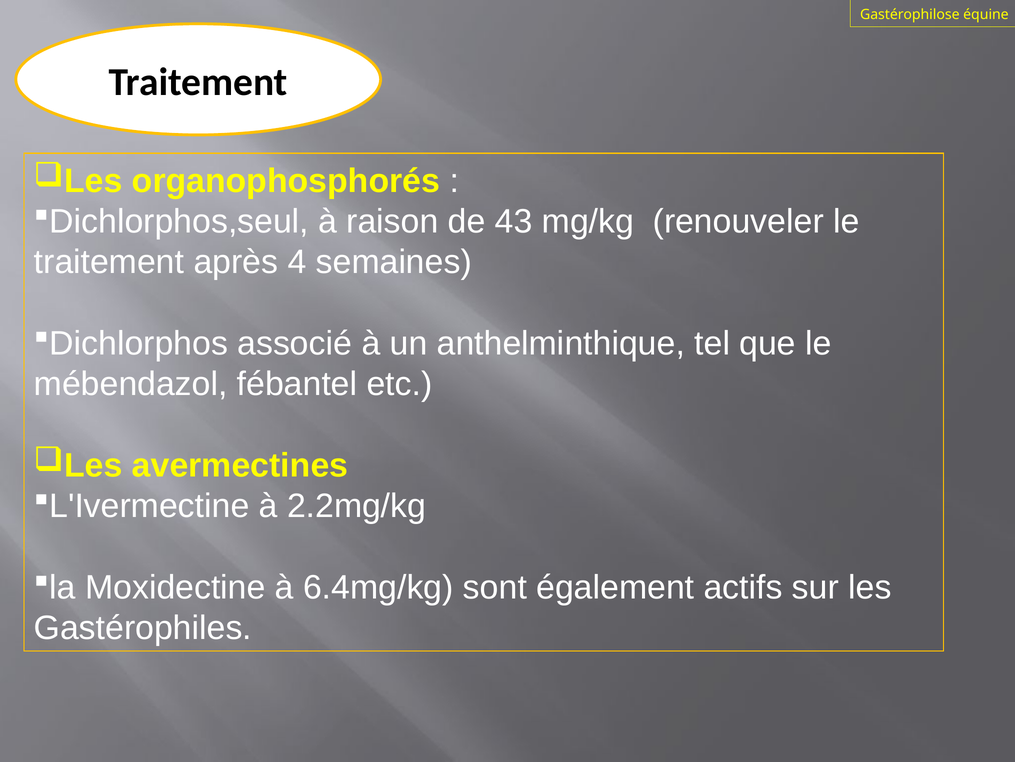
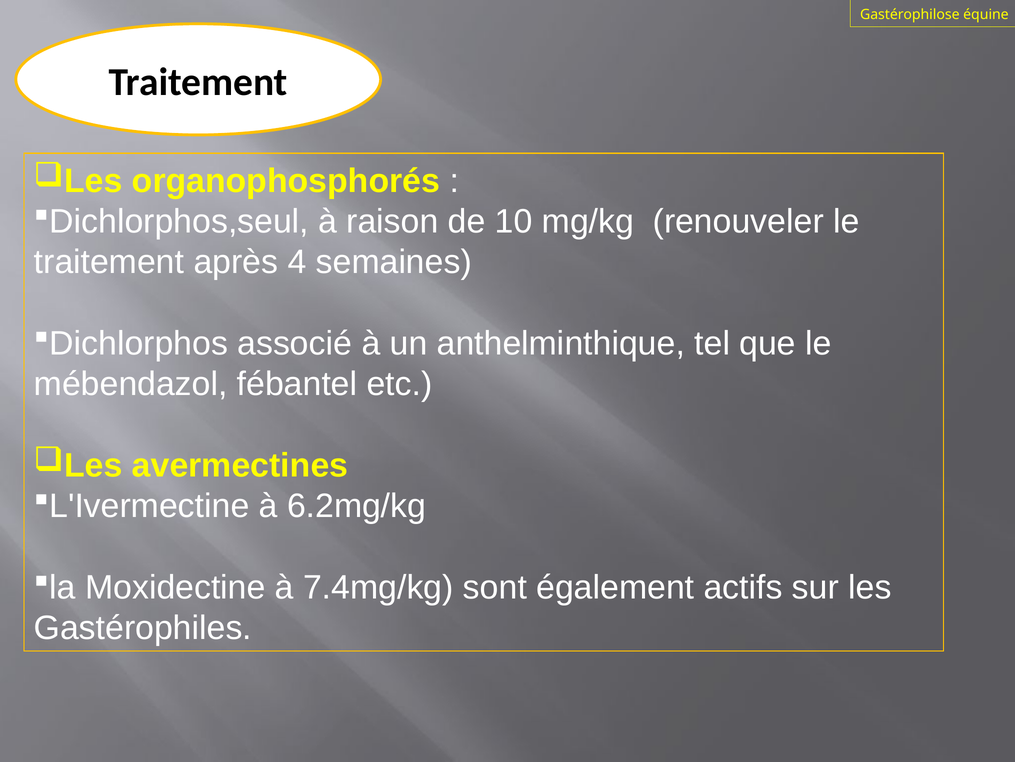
43: 43 -> 10
2.2mg/kg: 2.2mg/kg -> 6.2mg/kg
6.4mg/kg: 6.4mg/kg -> 7.4mg/kg
